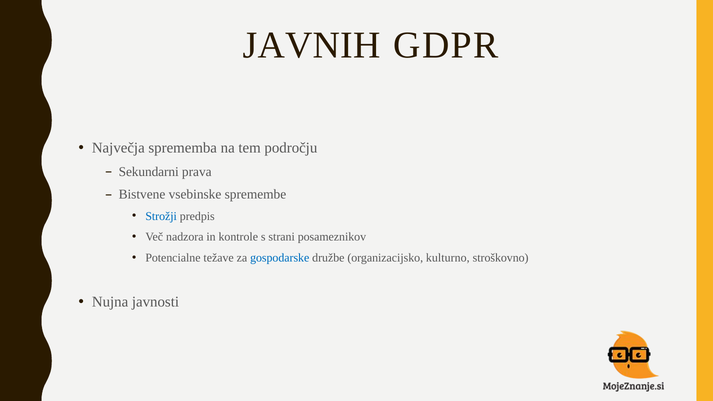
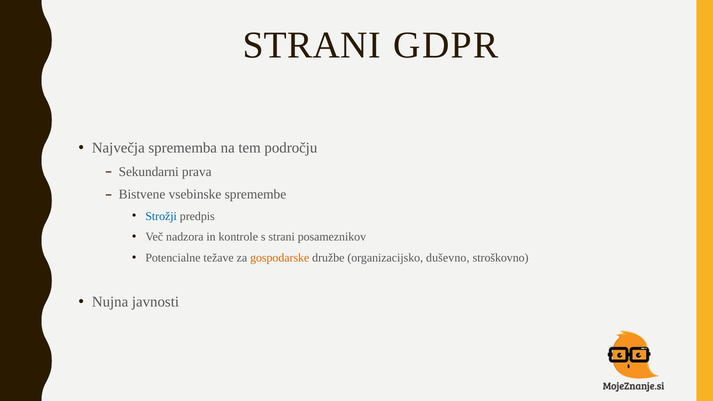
JAVNIH at (312, 45): JAVNIH -> STRANI
gospodarske colour: blue -> orange
kulturno: kulturno -> duševno
